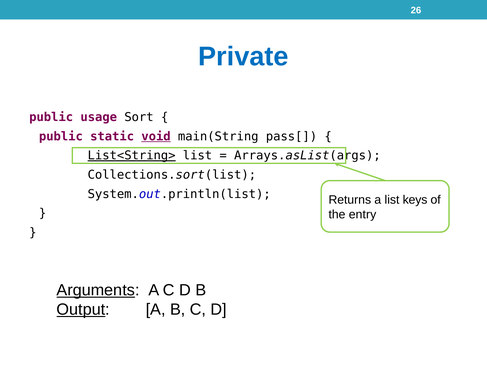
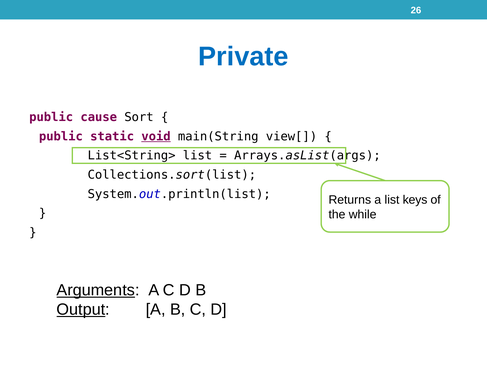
usage: usage -> cause
pass[: pass[ -> view[
List<String> underline: present -> none
entry: entry -> while
